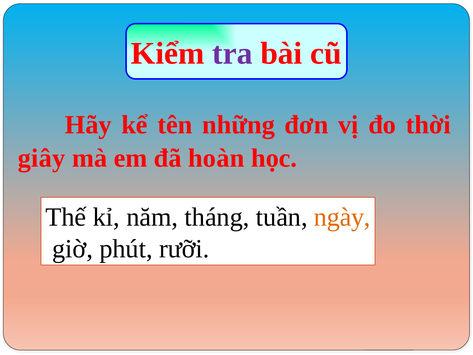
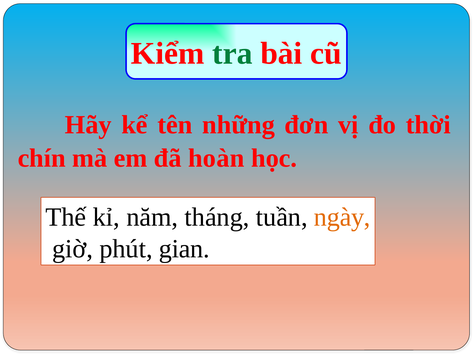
tra colour: purple -> green
giây: giây -> chín
rưỡi: rưỡi -> gian
